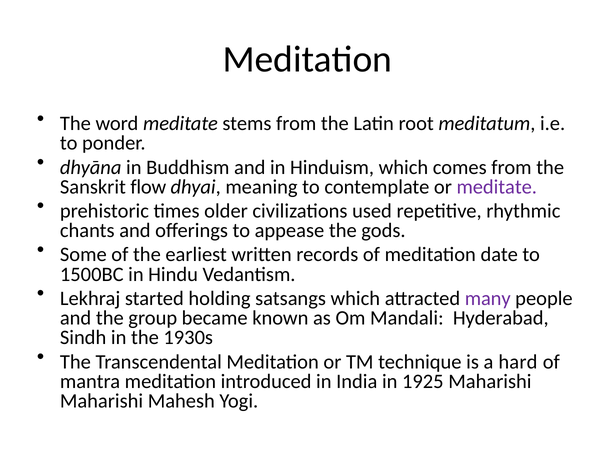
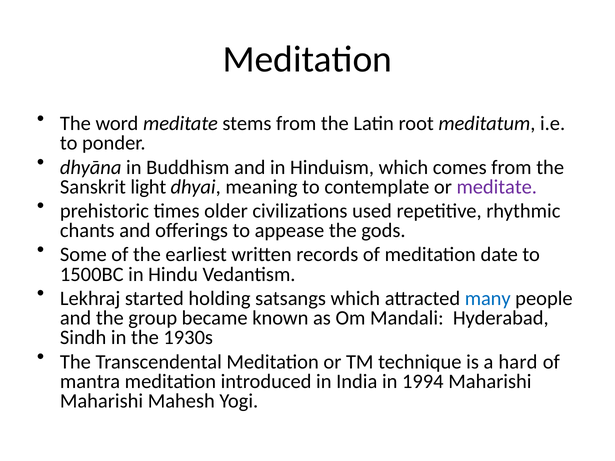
flow: flow -> light
many colour: purple -> blue
1925: 1925 -> 1994
